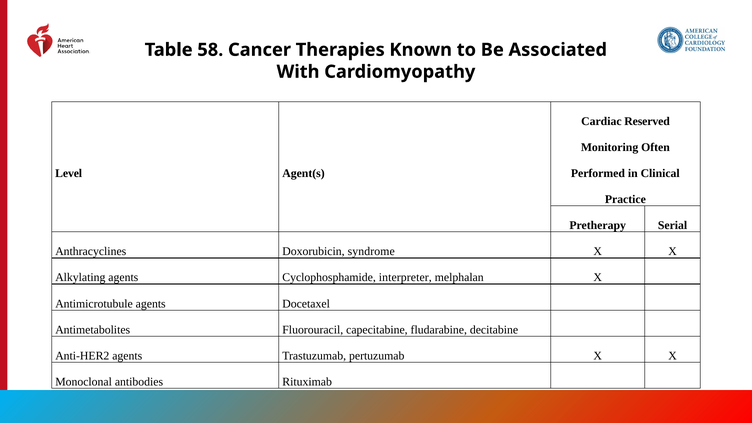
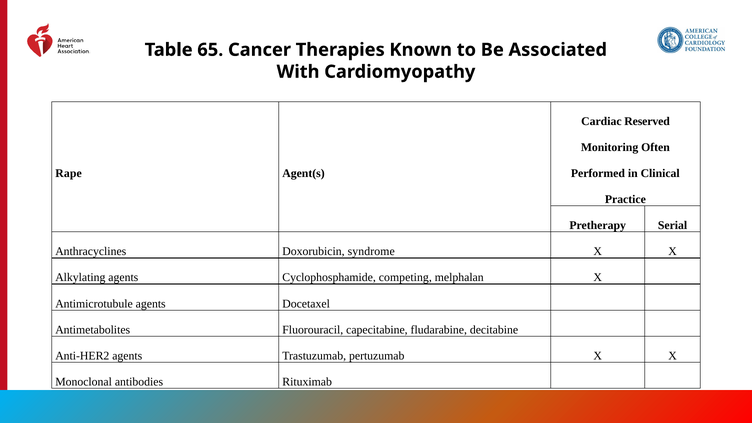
58: 58 -> 65
Level: Level -> Rape
interpreter: interpreter -> competing
